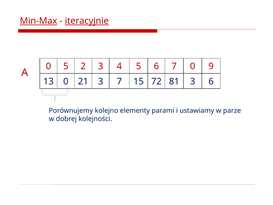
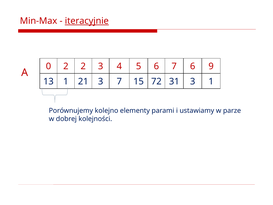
Min-Max underline: present -> none
0 5: 5 -> 2
7 0: 0 -> 6
13 0: 0 -> 1
81: 81 -> 31
3 6: 6 -> 1
